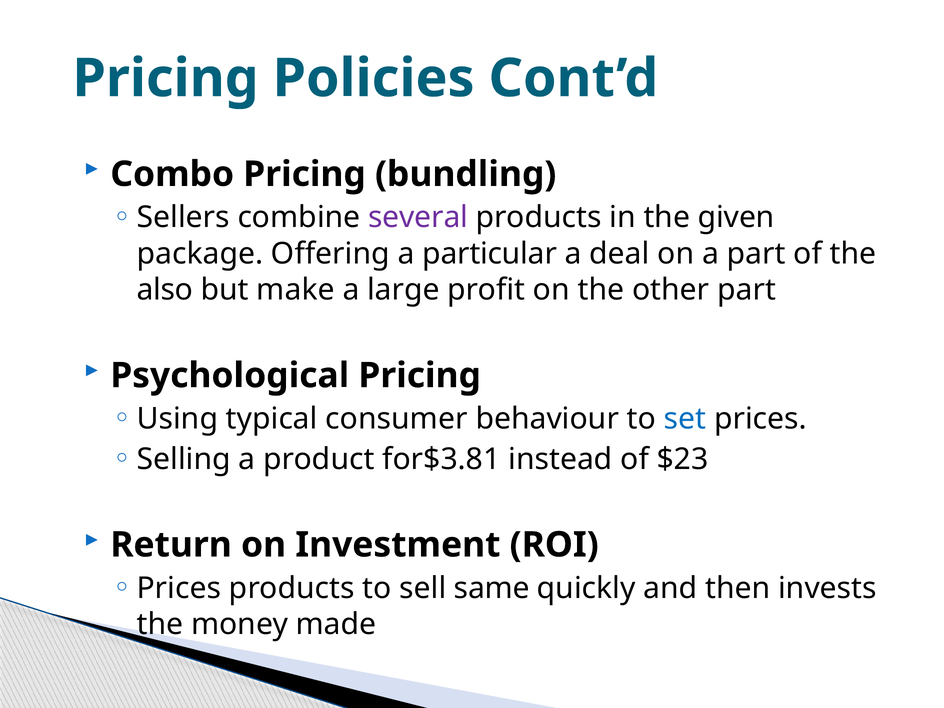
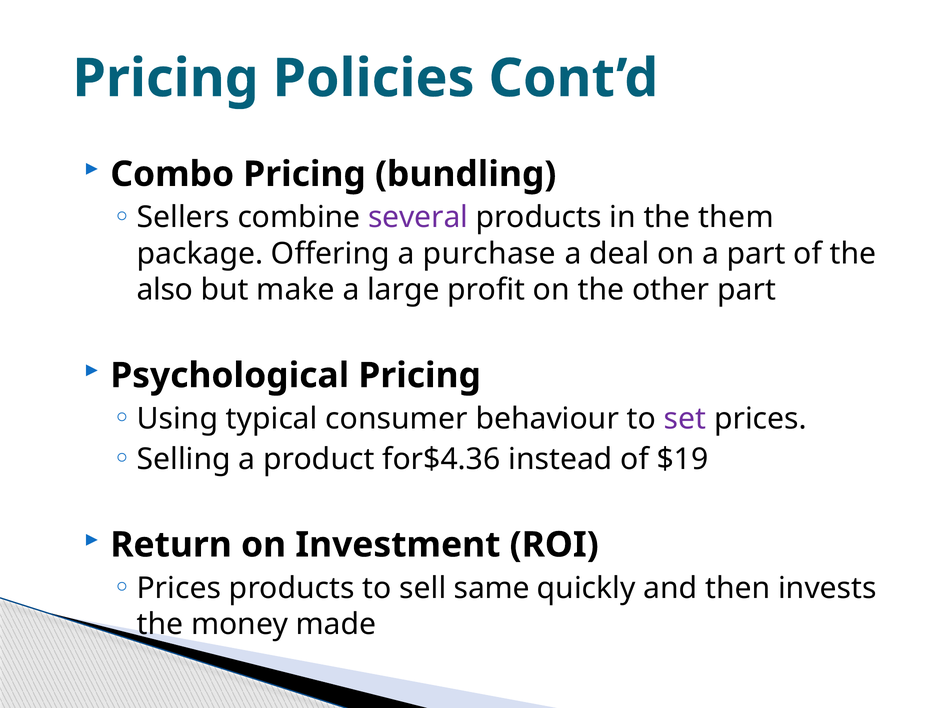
given: given -> them
particular: particular -> purchase
set colour: blue -> purple
for$3.81: for$3.81 -> for$4.36
$23: $23 -> $19
